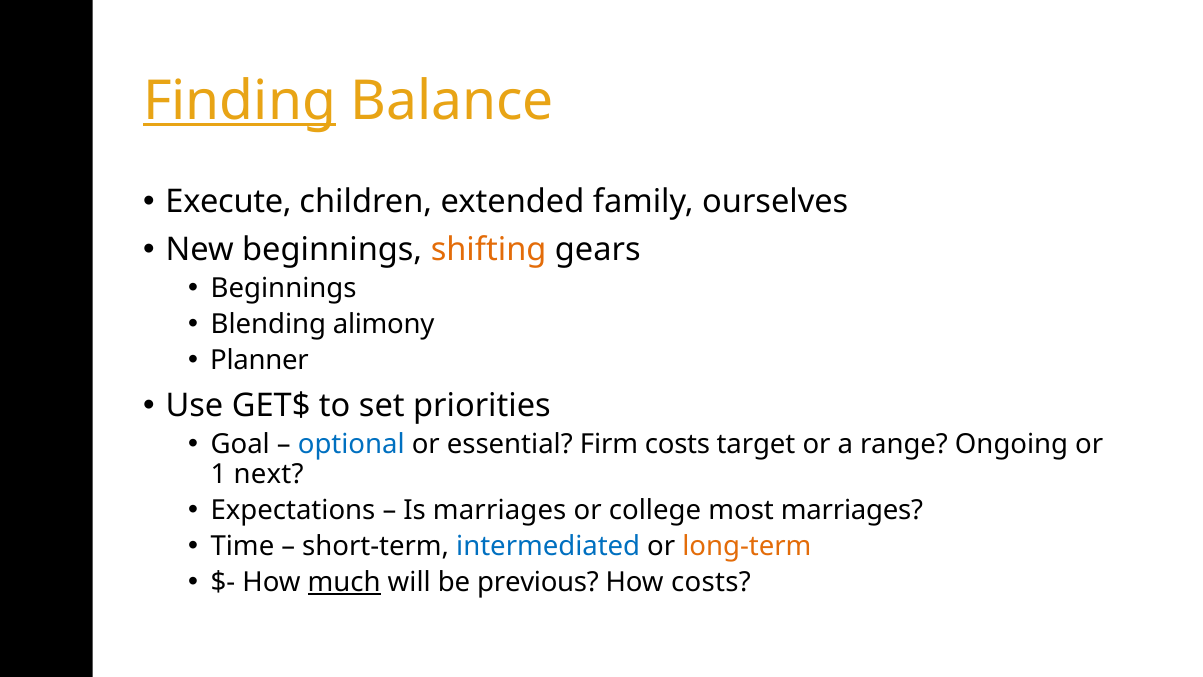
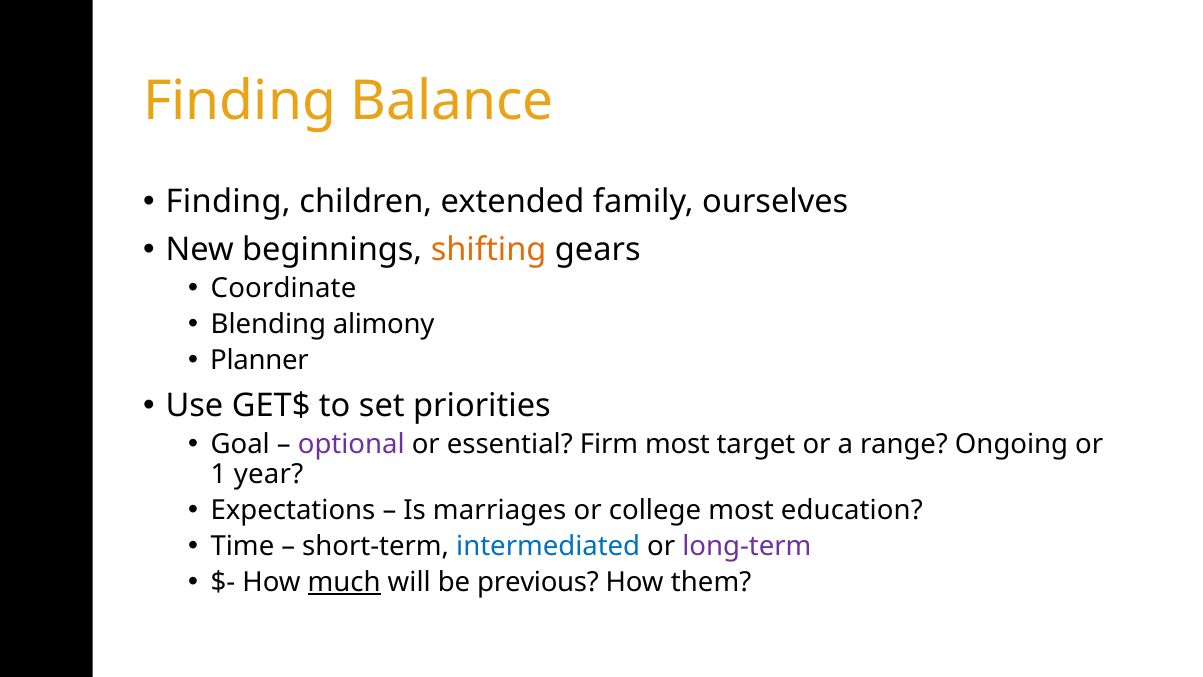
Finding at (240, 101) underline: present -> none
Execute at (229, 202): Execute -> Finding
Beginnings at (284, 288): Beginnings -> Coordinate
optional colour: blue -> purple
Firm costs: costs -> most
next: next -> year
most marriages: marriages -> education
long-term colour: orange -> purple
How costs: costs -> them
